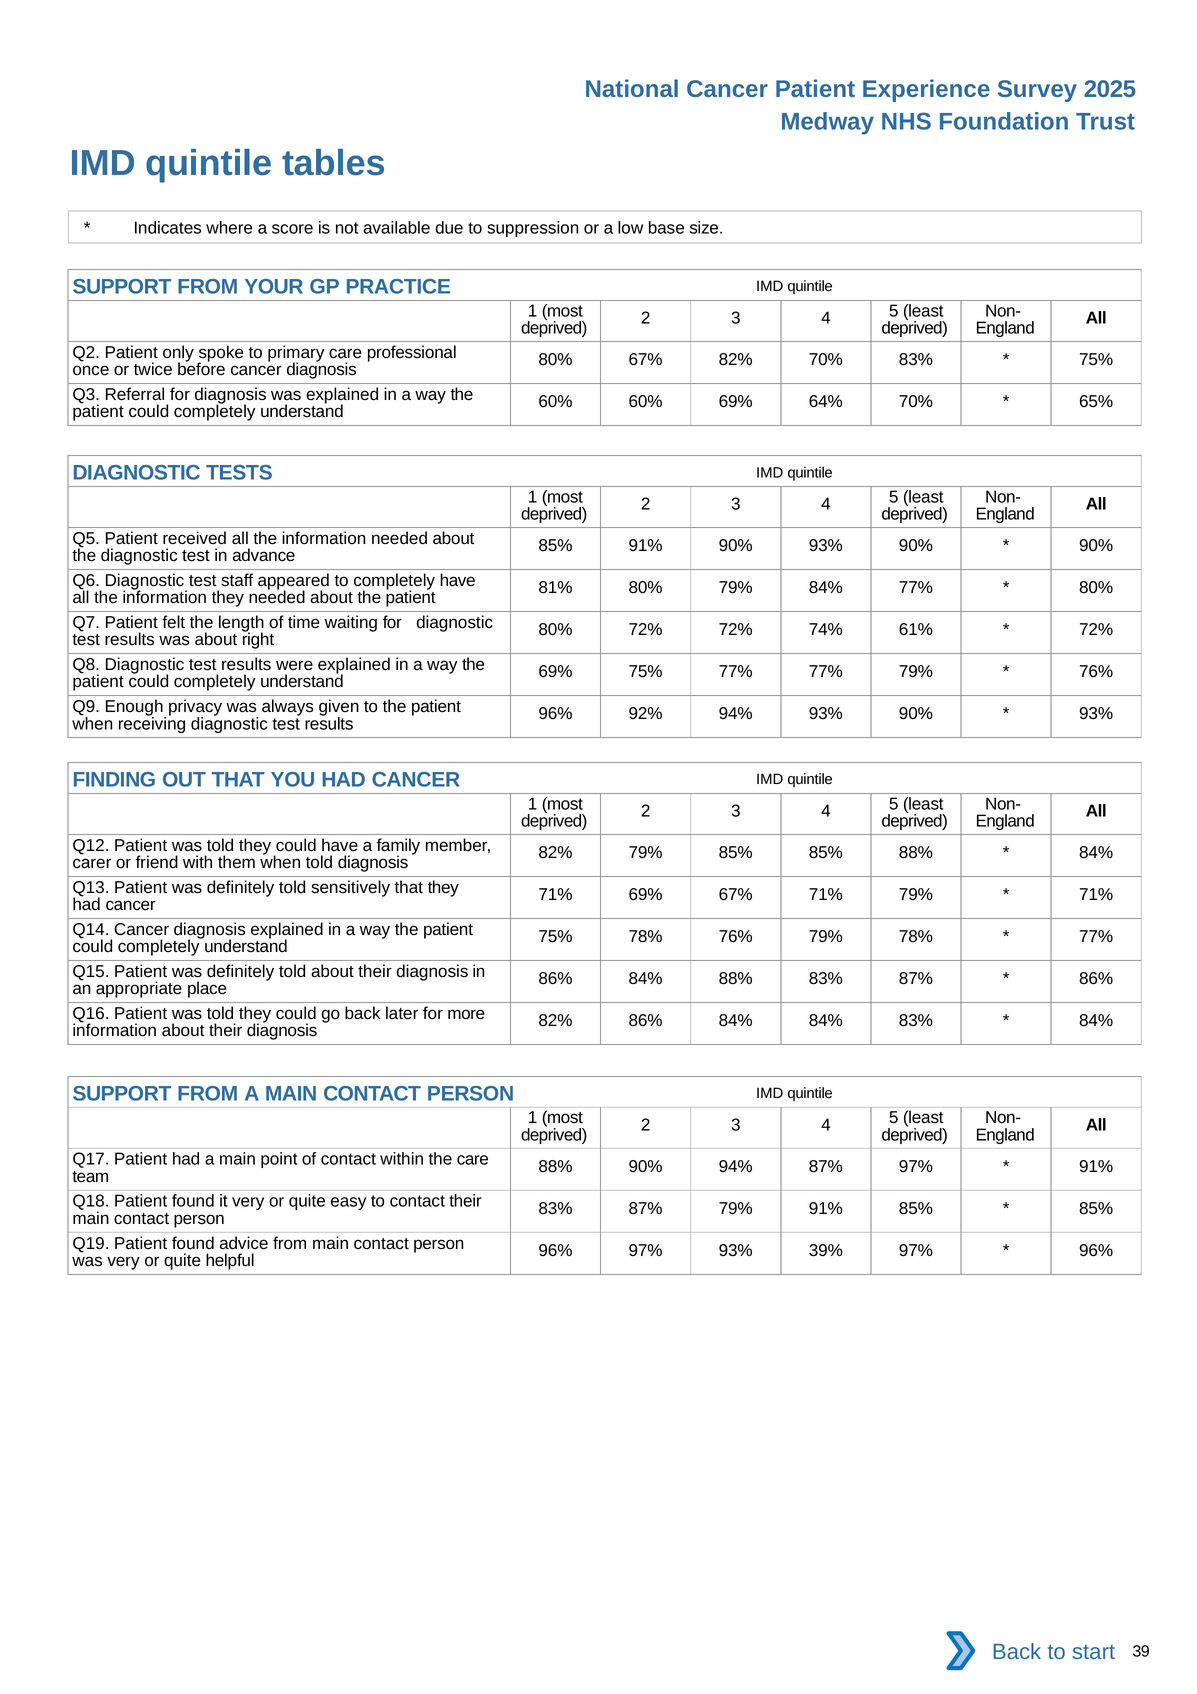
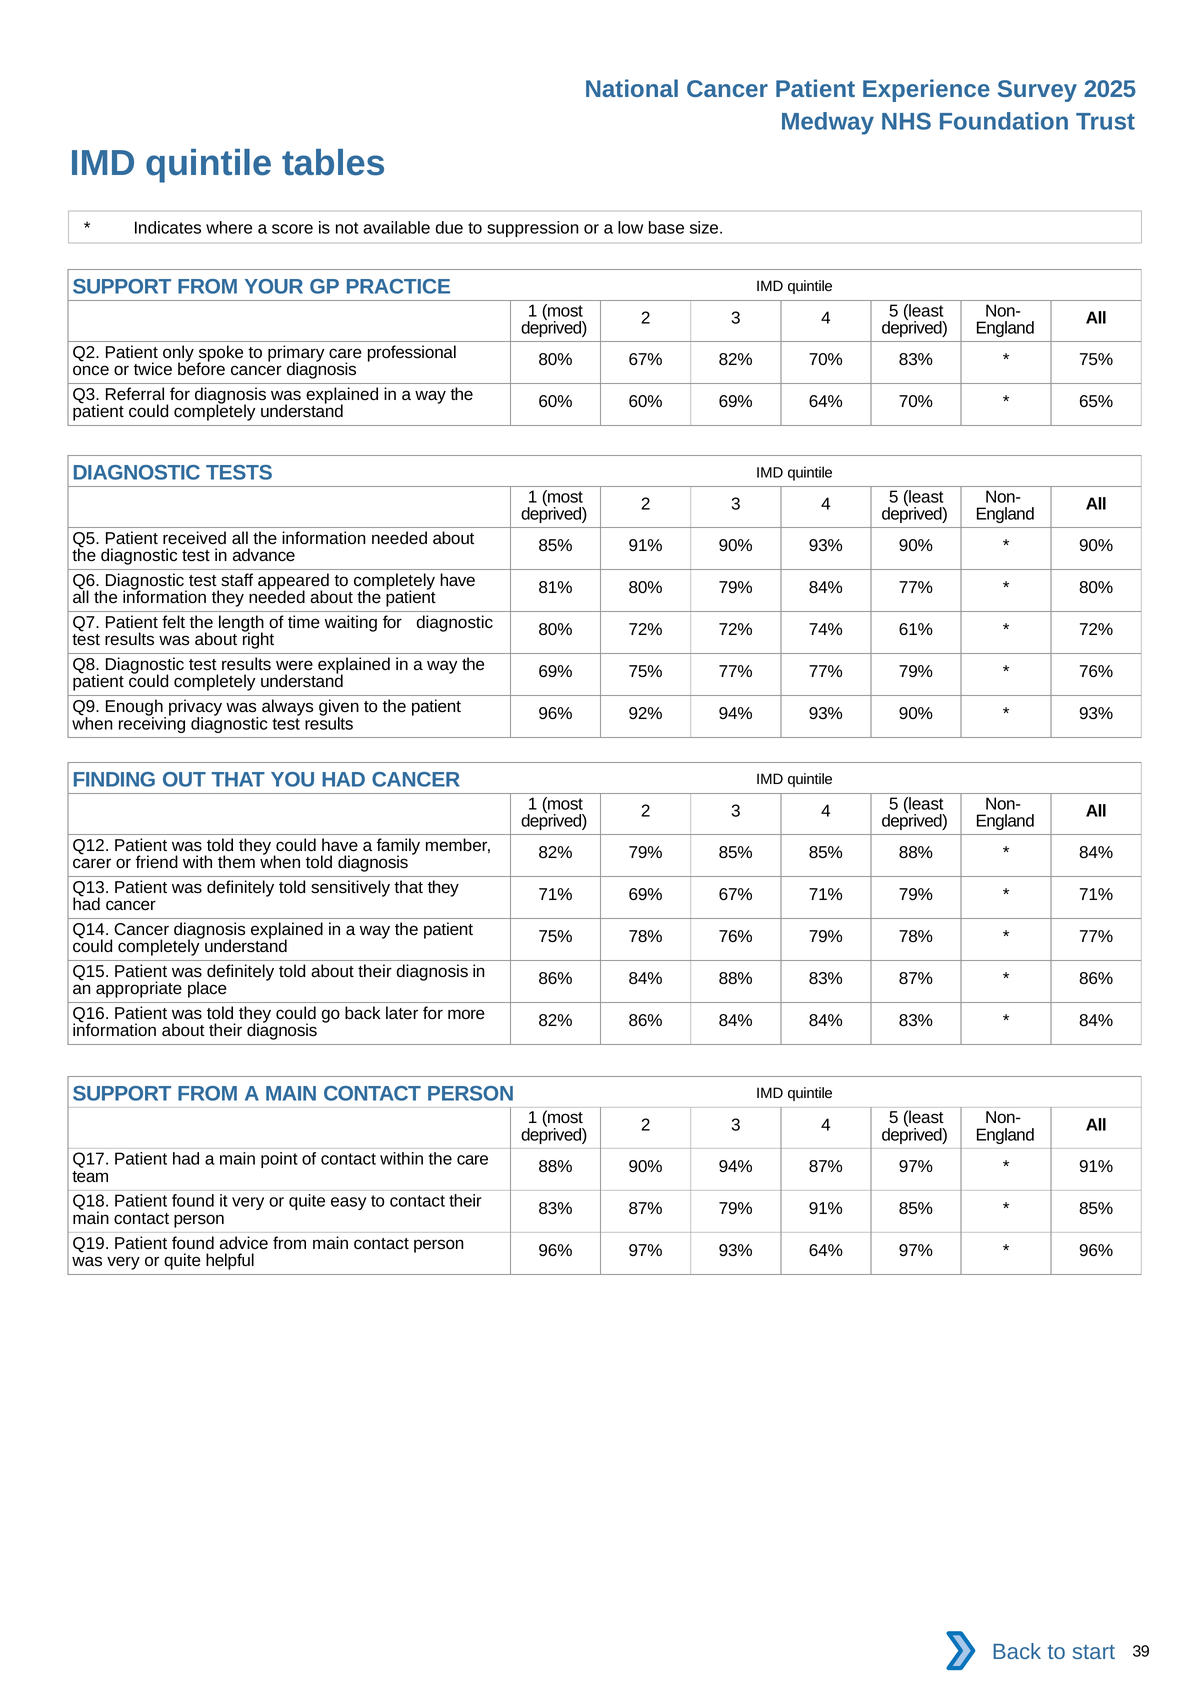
93% 39%: 39% -> 64%
